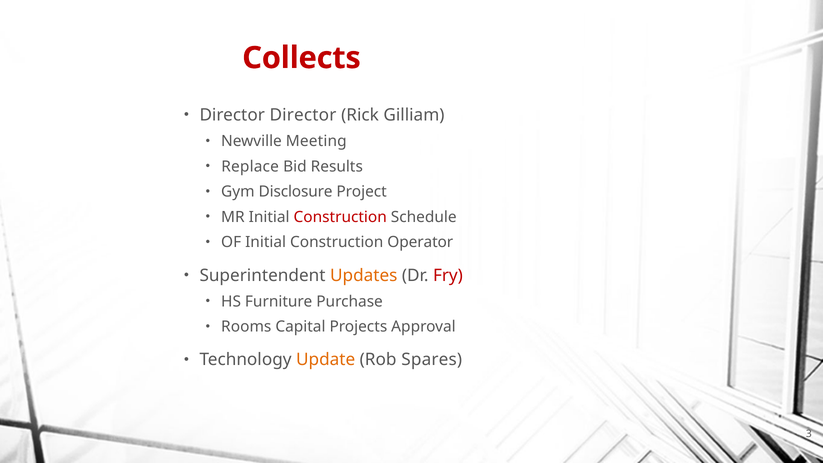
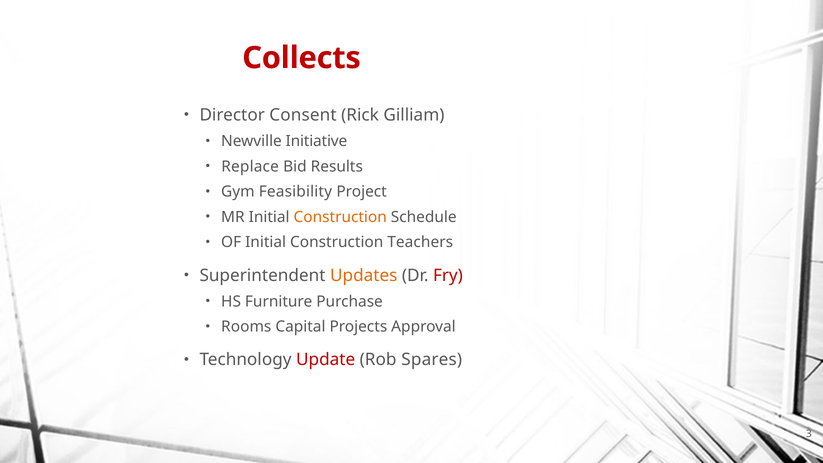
Director Director: Director -> Consent
Meeting: Meeting -> Initiative
Disclosure: Disclosure -> Feasibility
Construction at (340, 217) colour: red -> orange
Operator: Operator -> Teachers
Update colour: orange -> red
